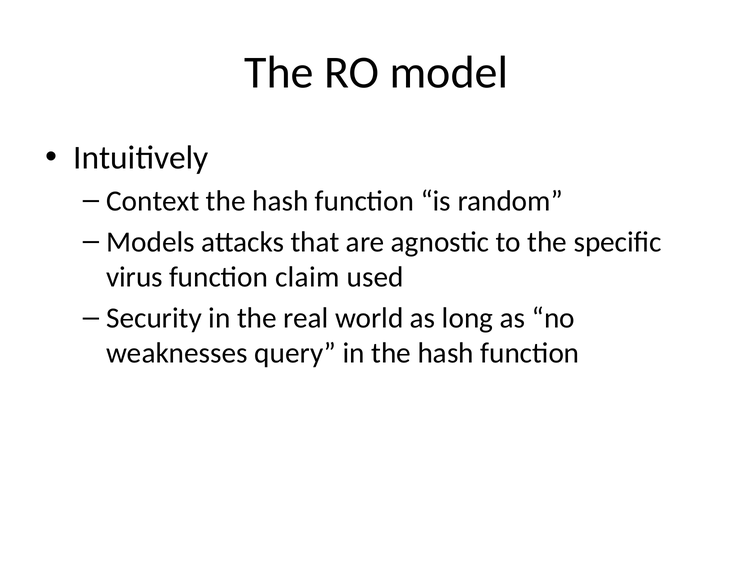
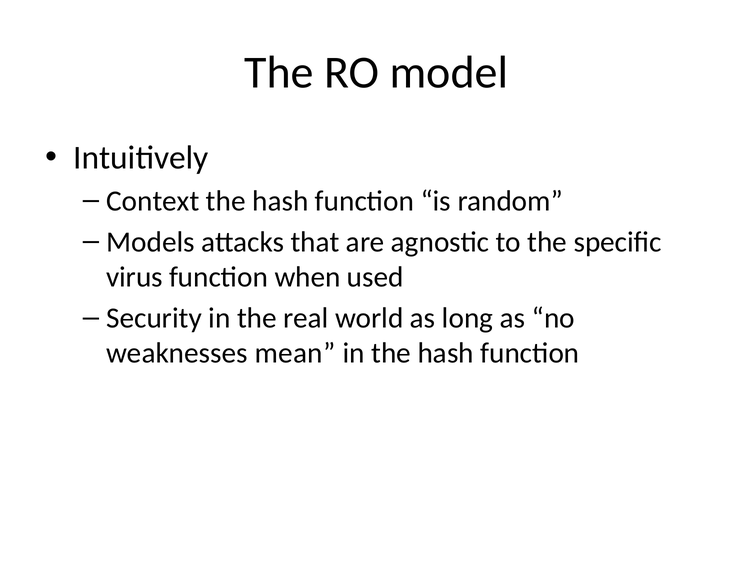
claim: claim -> when
query: query -> mean
